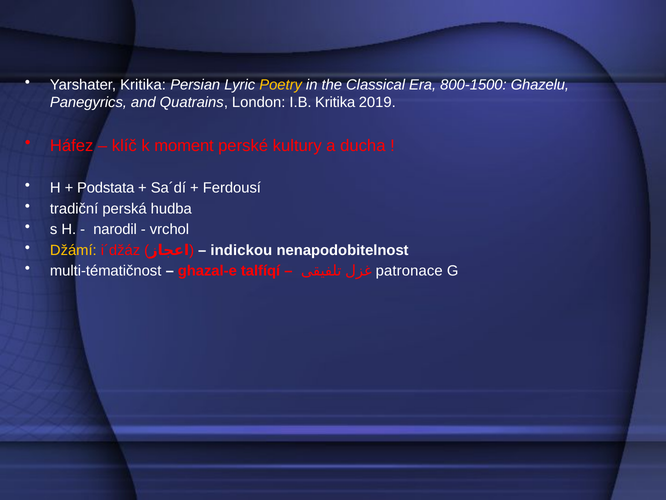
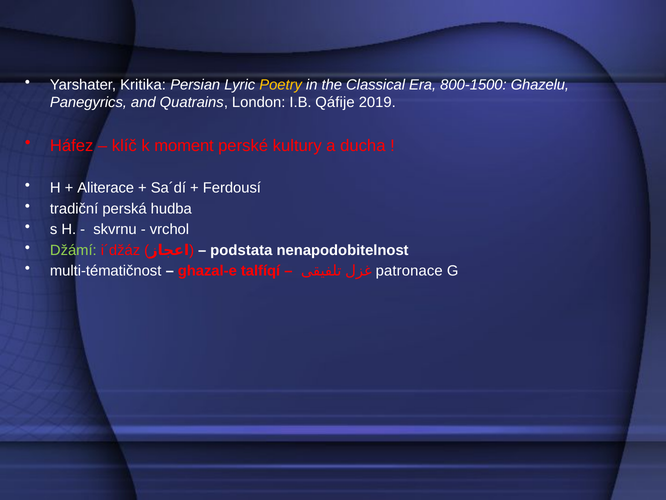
I.B Kritika: Kritika -> Qáfije
Podstata: Podstata -> Aliterace
narodil: narodil -> skvrnu
Džámí colour: yellow -> light green
indickou: indickou -> podstata
